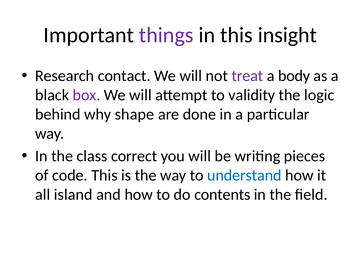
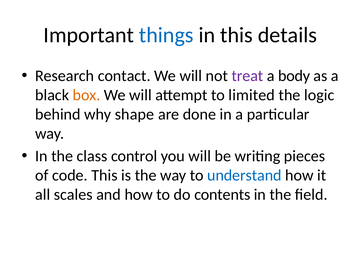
things colour: purple -> blue
insight: insight -> details
box colour: purple -> orange
validity: validity -> limited
correct: correct -> control
island: island -> scales
